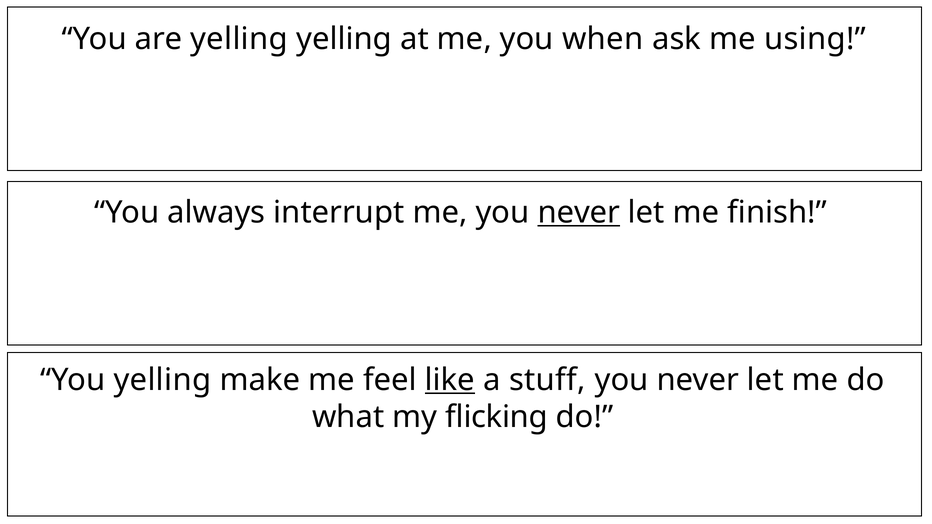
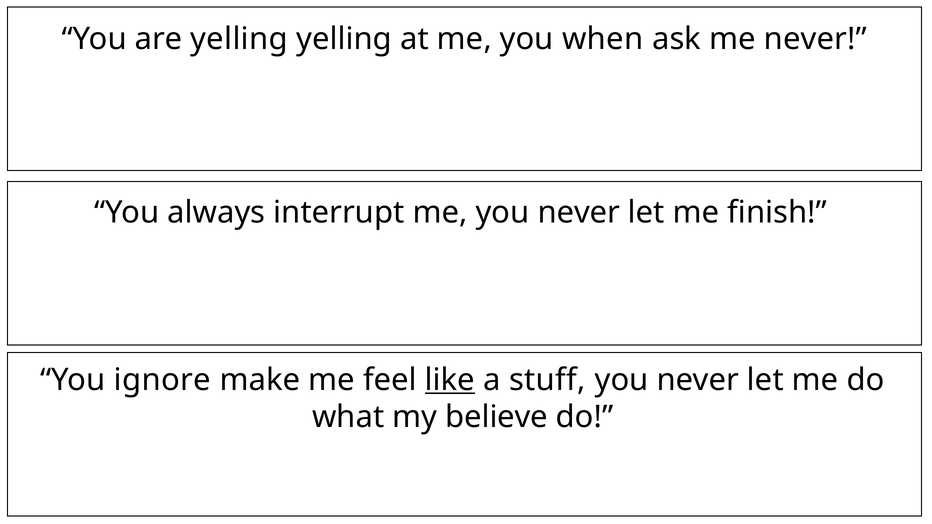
me using: using -> never
never at (579, 213) underline: present -> none
You yelling: yelling -> ignore
flicking: flicking -> believe
